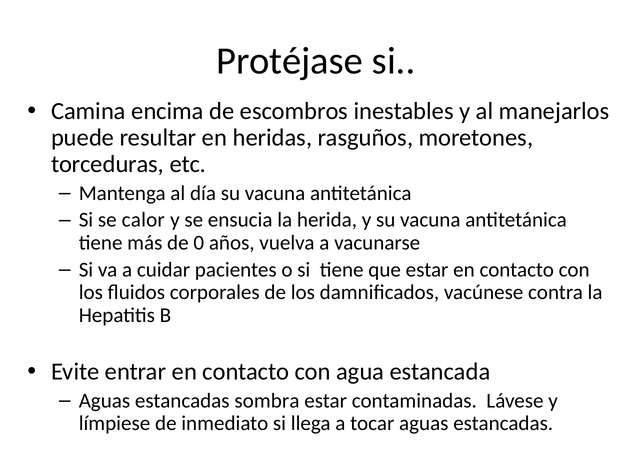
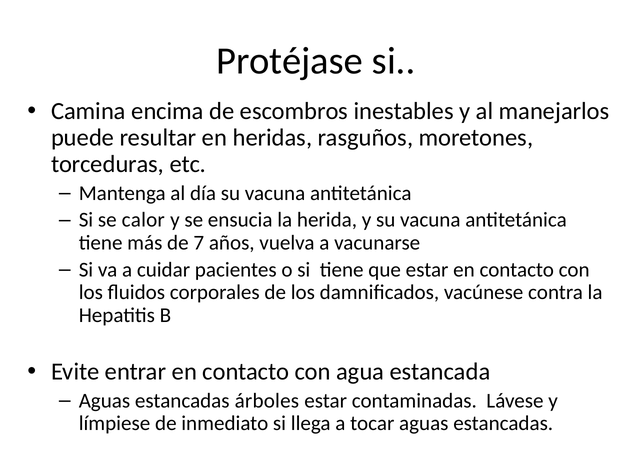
0: 0 -> 7
sombra: sombra -> árboles
